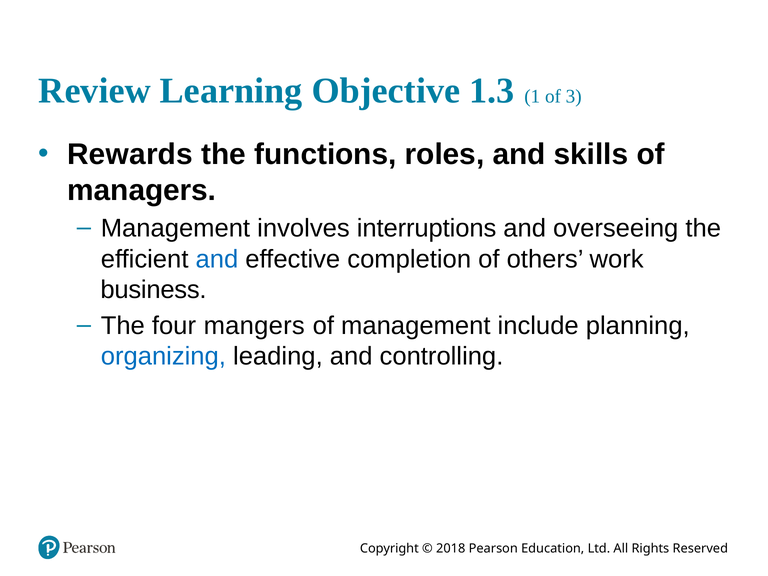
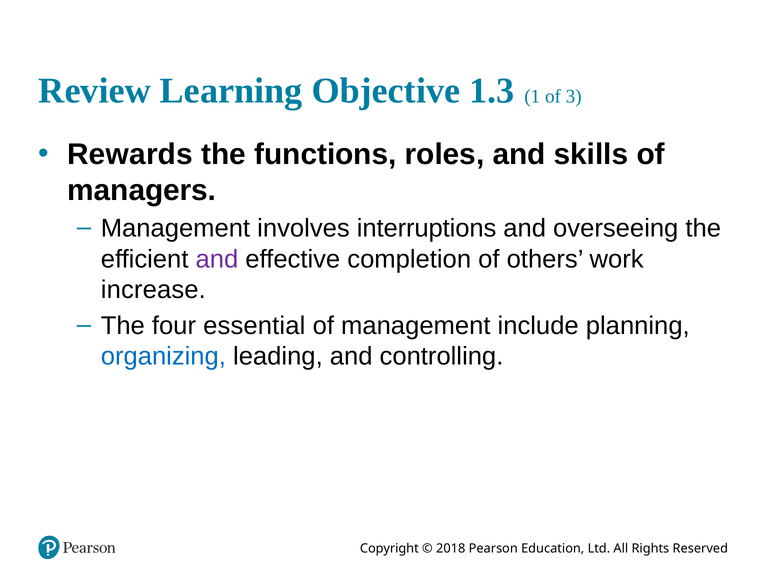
and at (217, 259) colour: blue -> purple
business: business -> increase
mangers: mangers -> essential
